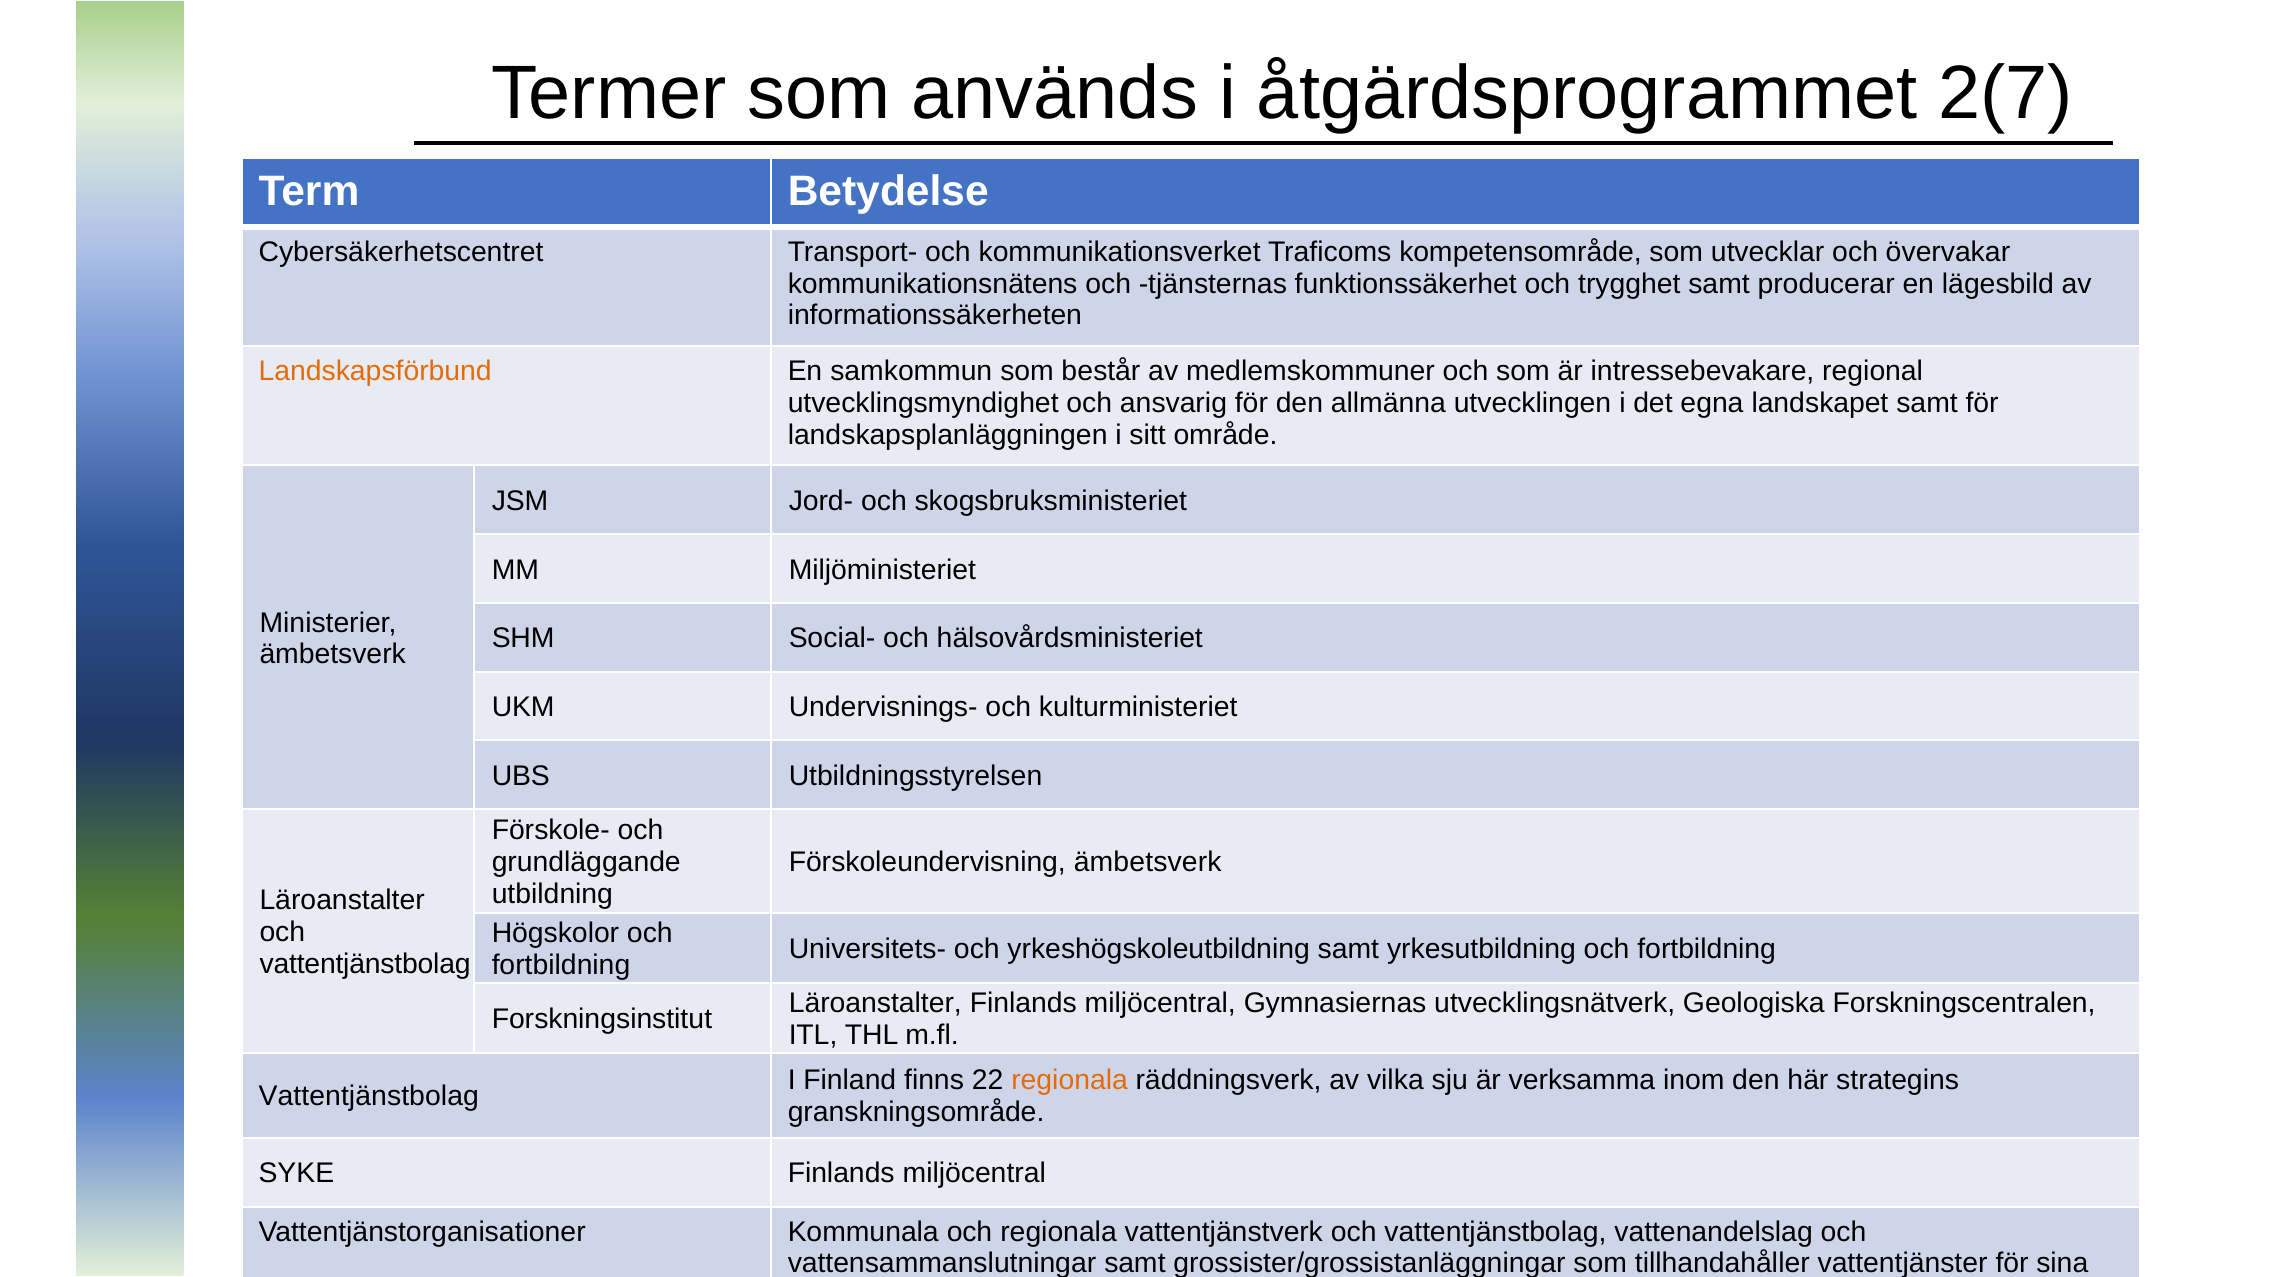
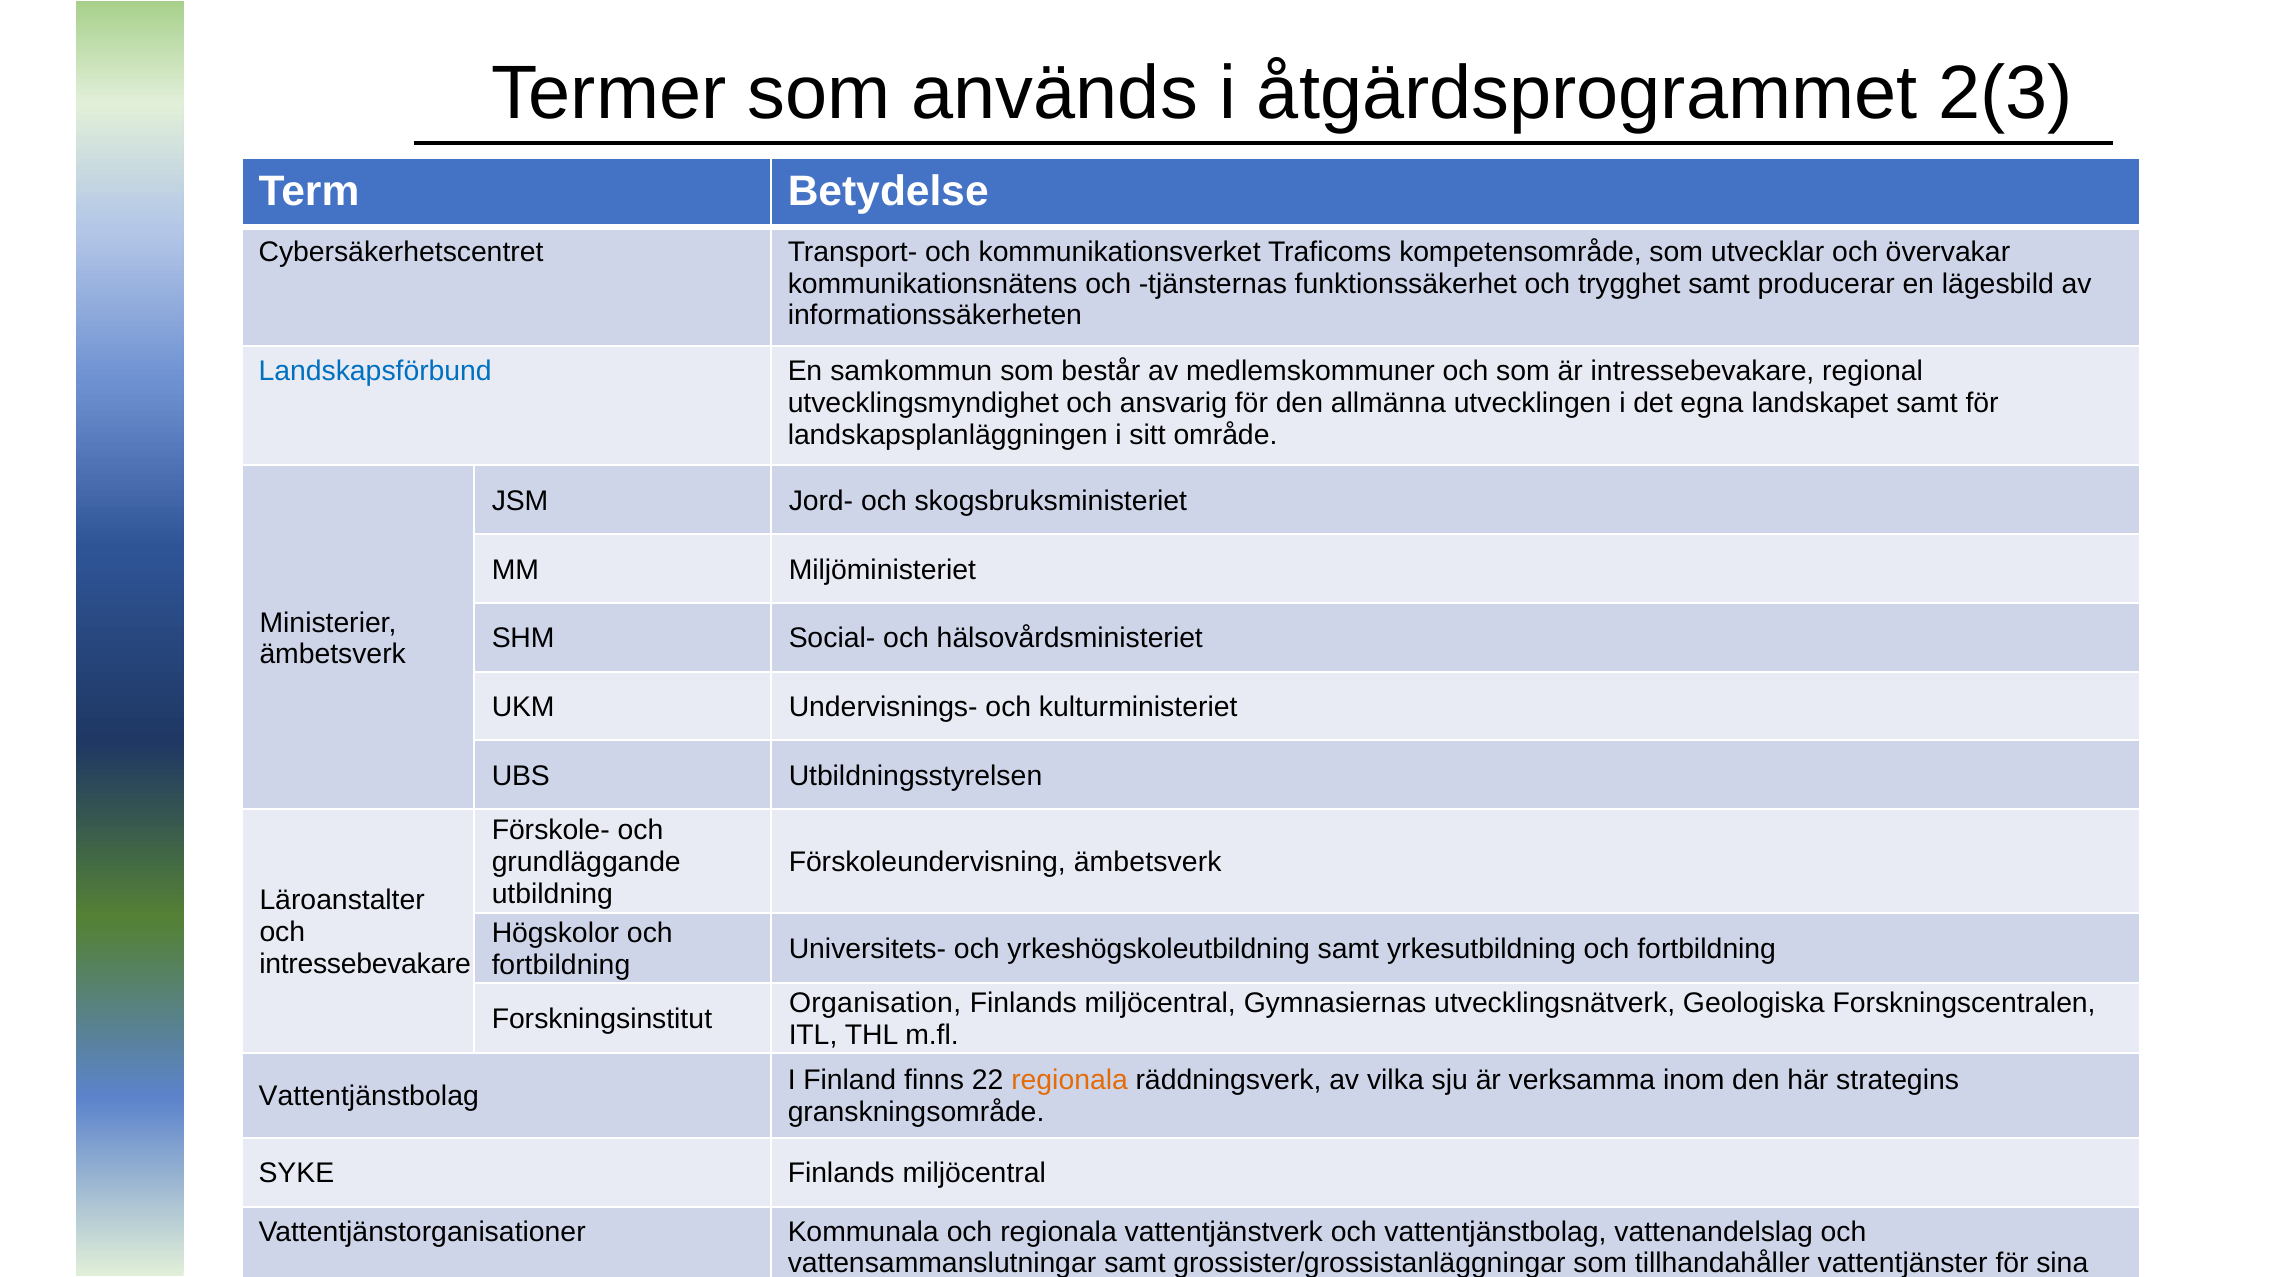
2(7: 2(7 -> 2(3
Landskapsförbund colour: orange -> blue
vattentjänstbolag at (365, 964): vattentjänstbolag -> intressebevakare
Läroanstalter at (875, 1004): Läroanstalter -> Organisation
